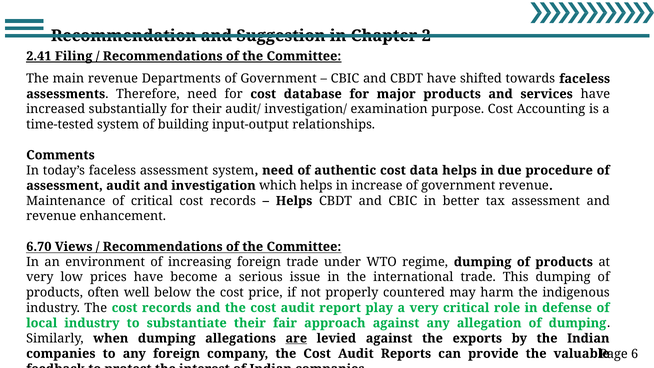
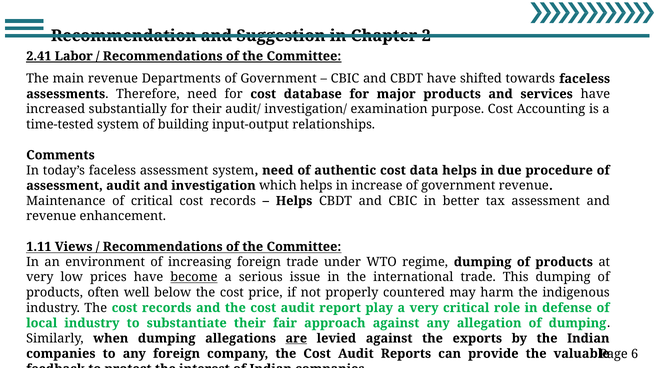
Filing: Filing -> Labor
6.70: 6.70 -> 1.11
become underline: none -> present
